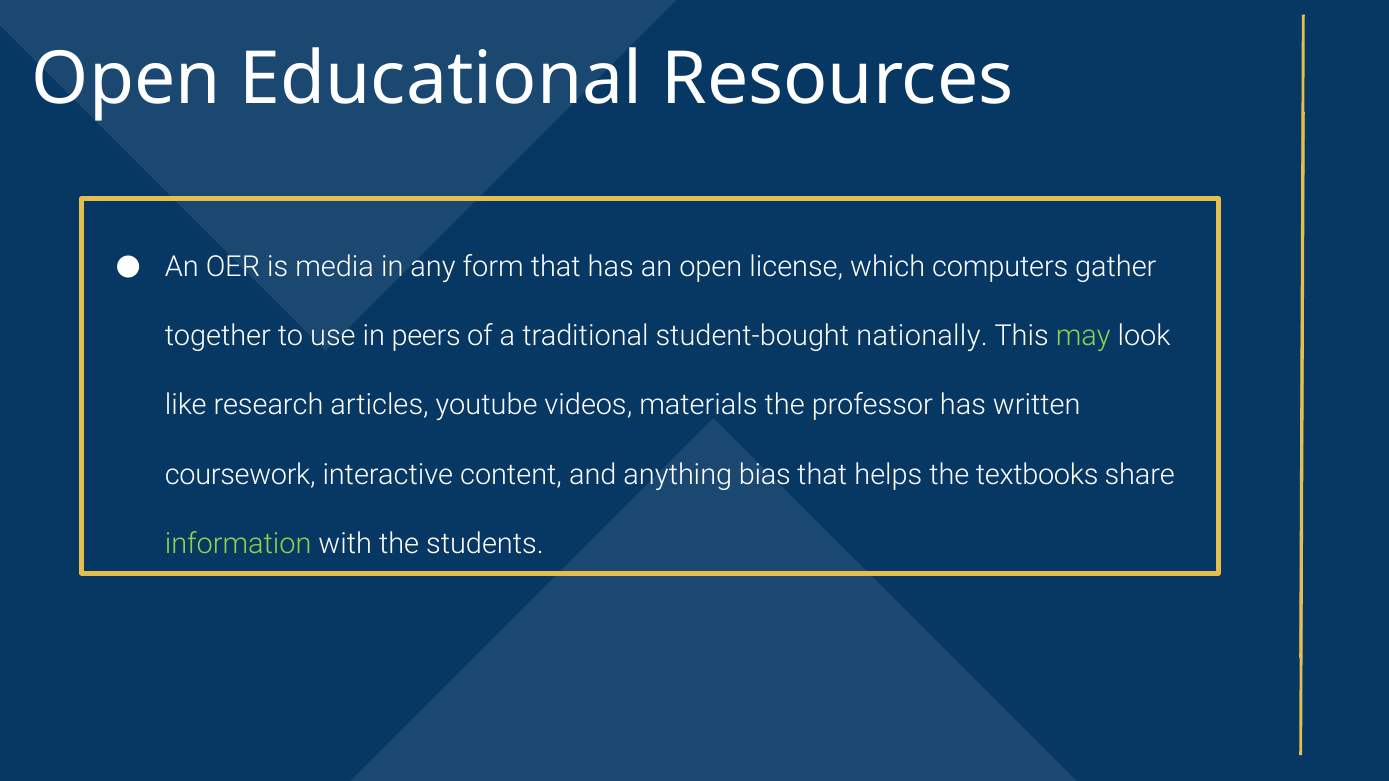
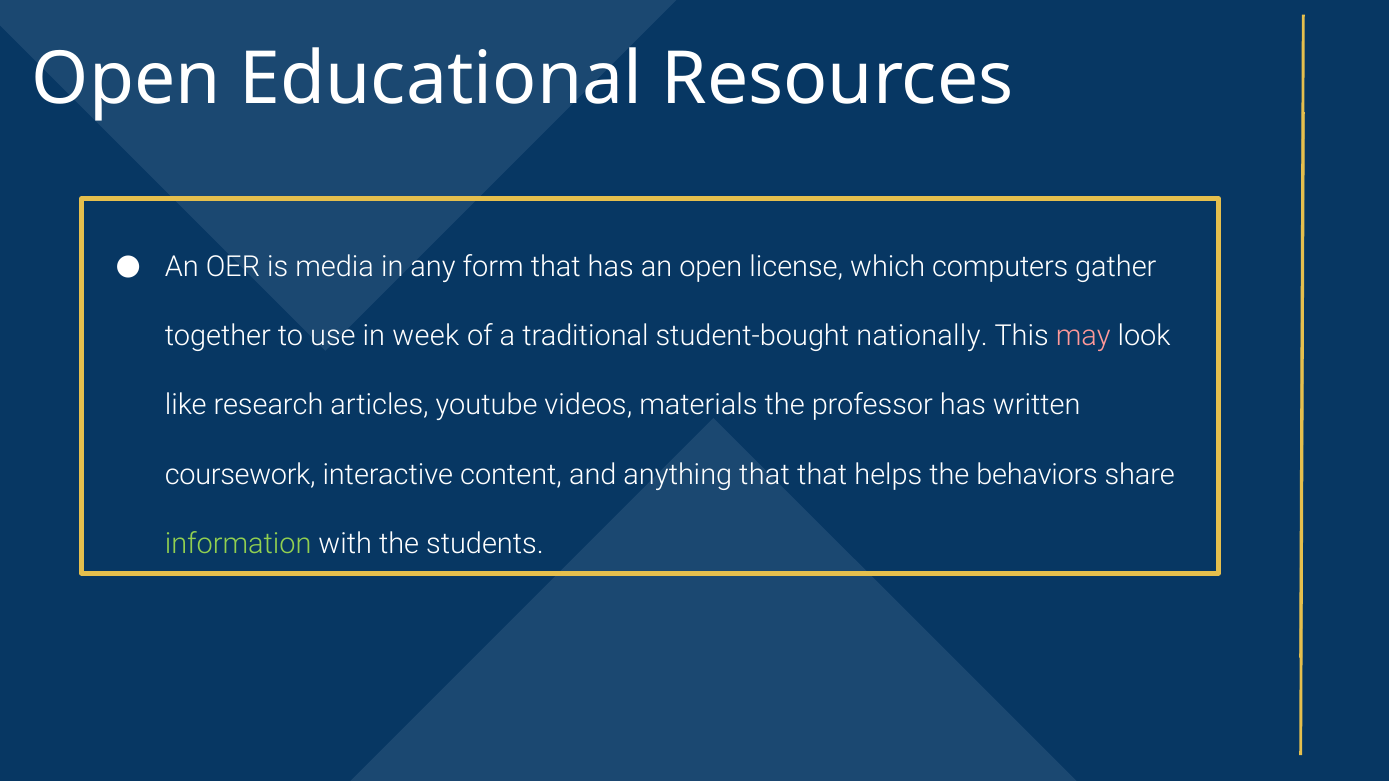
peers: peers -> week
may colour: light green -> pink
anything bias: bias -> that
textbooks: textbooks -> behaviors
